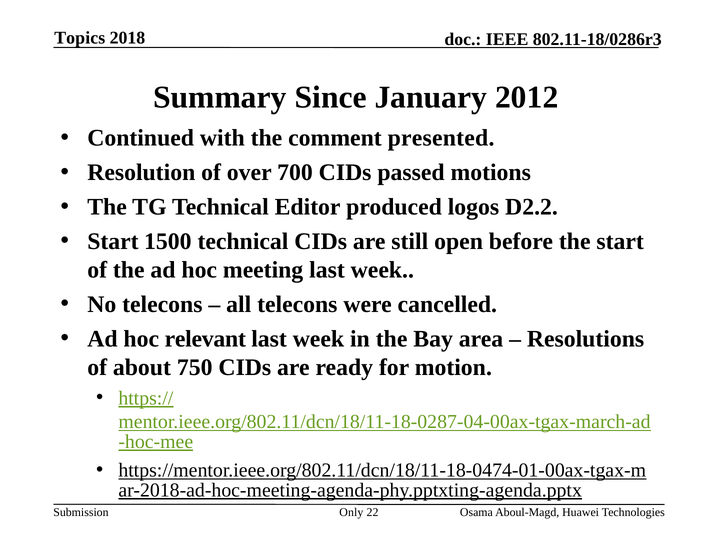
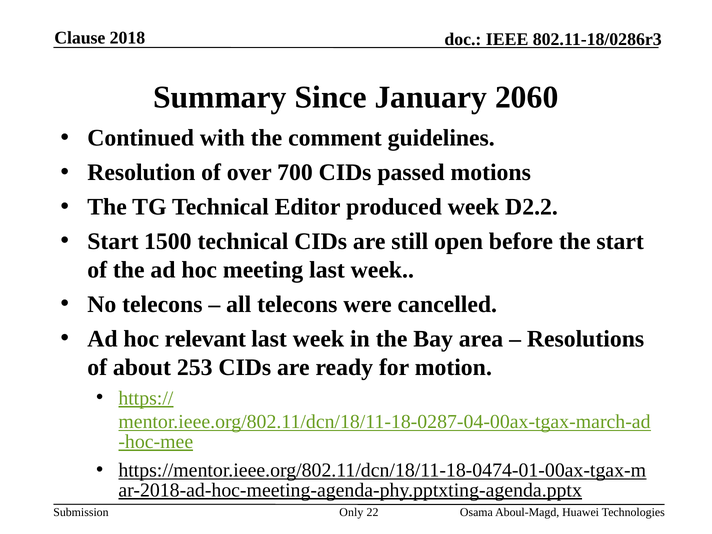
Topics: Topics -> Clause
2012: 2012 -> 2060
presented: presented -> guidelines
produced logos: logos -> week
750: 750 -> 253
